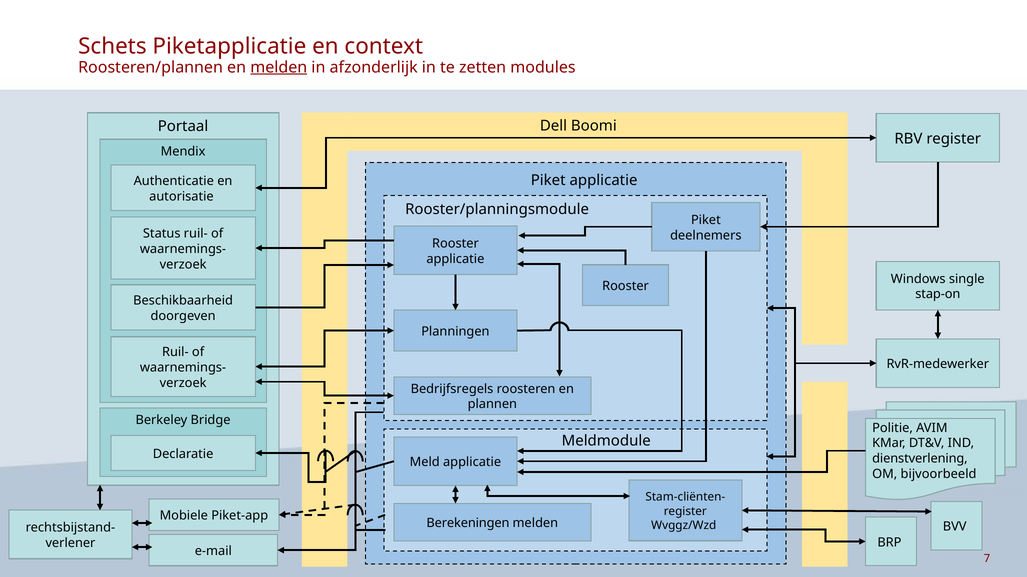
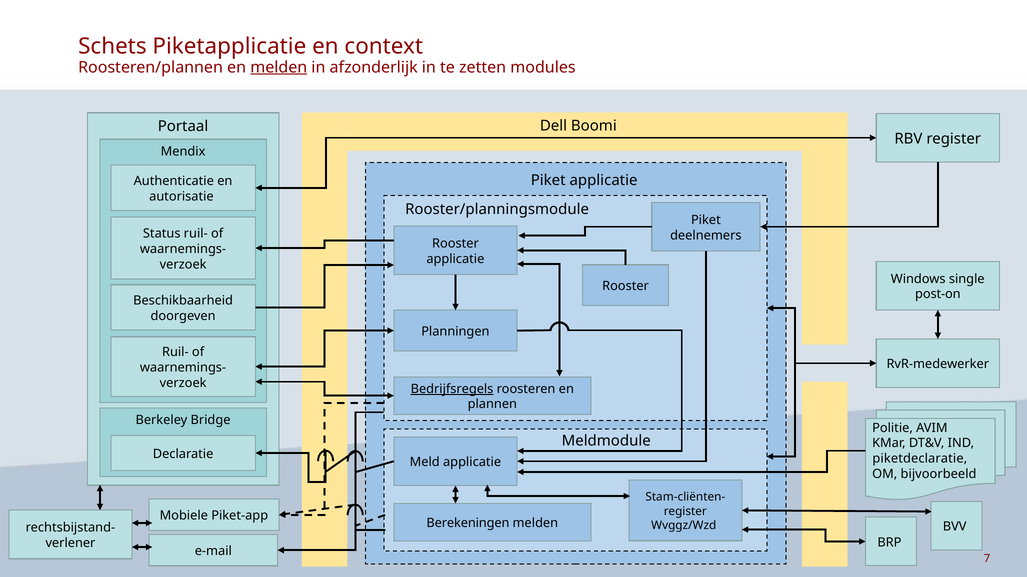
stap-on: stap-on -> post-on
Bedrijfsregels underline: none -> present
dienstverlening: dienstverlening -> piketdeclaratie
